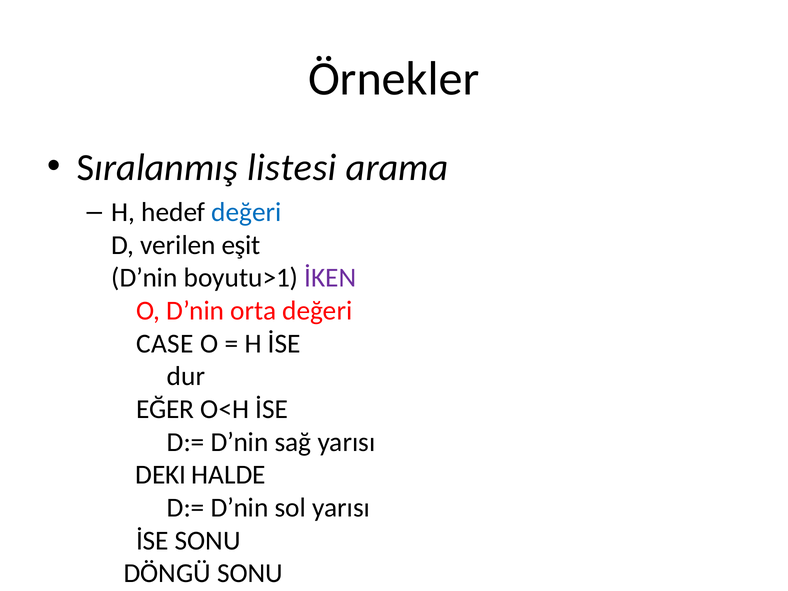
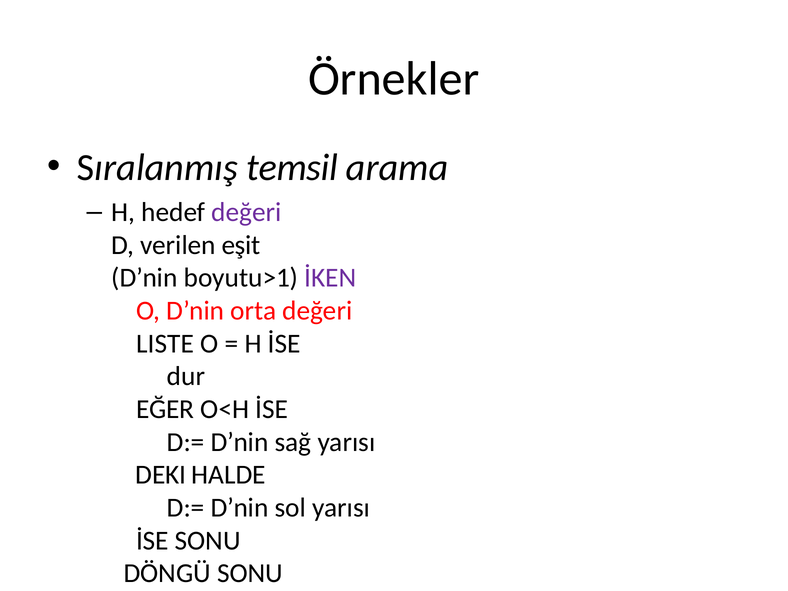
listesi: listesi -> temsil
değeri at (246, 212) colour: blue -> purple
CASE: CASE -> LISTE
